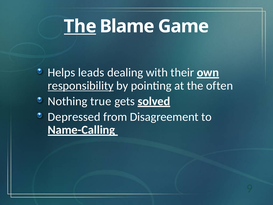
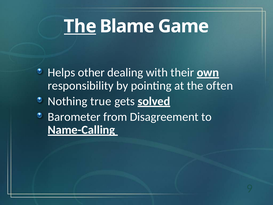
leads: leads -> other
responsibility underline: present -> none
Depressed: Depressed -> Barometer
